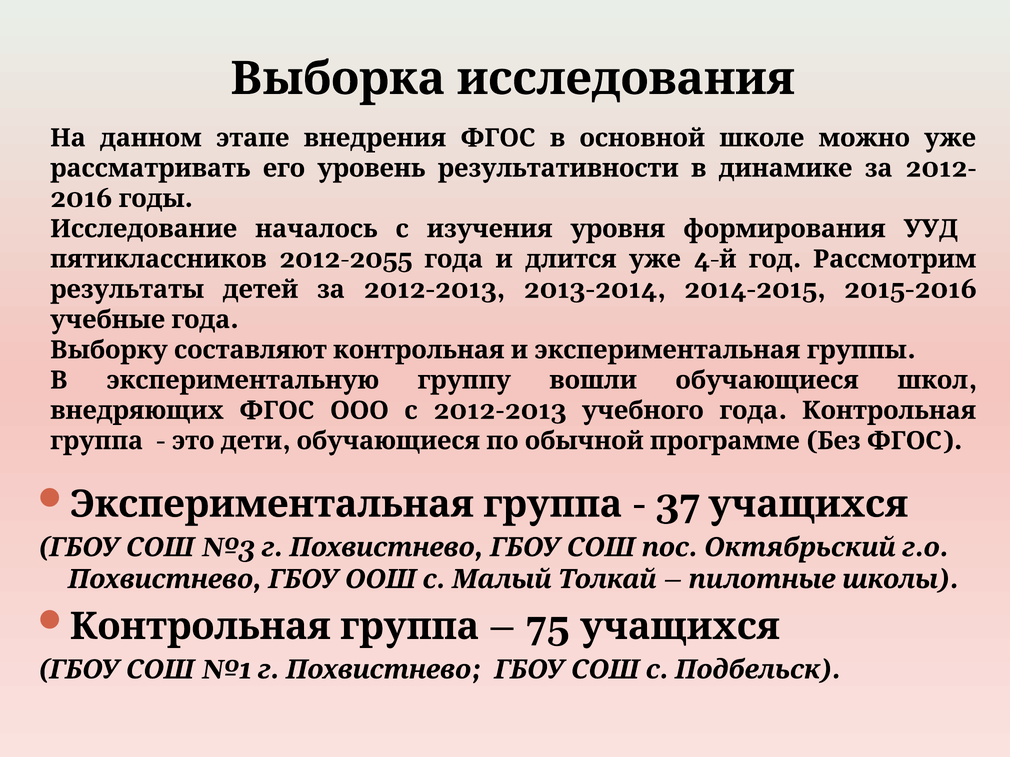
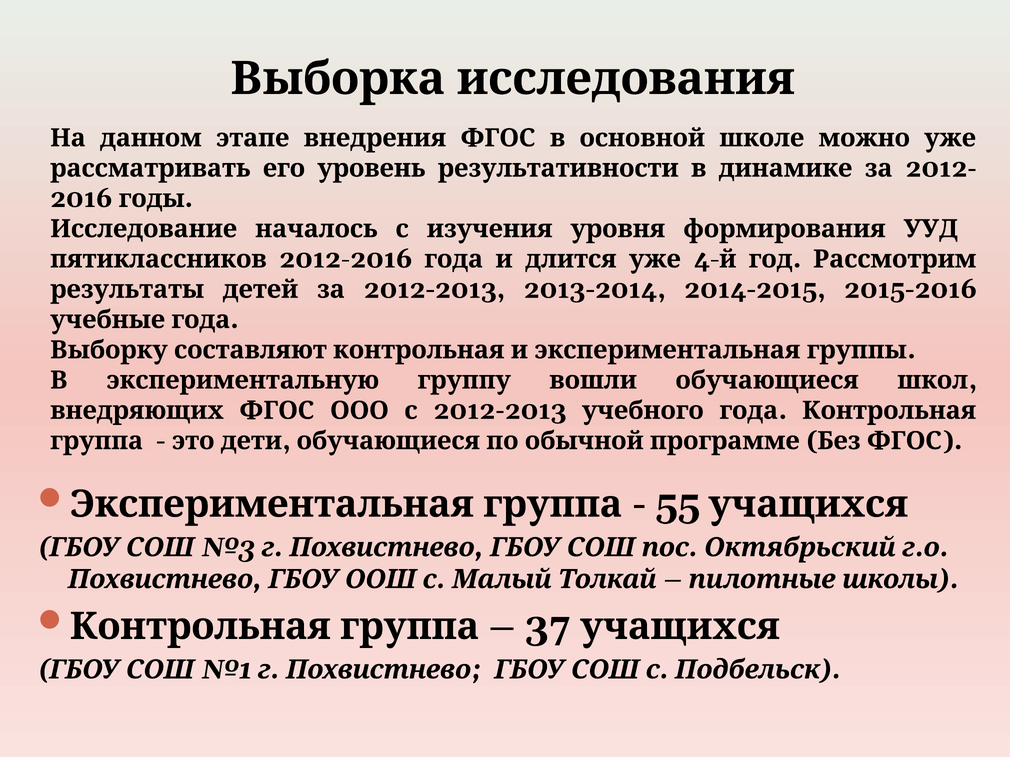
2012-2055: 2012-2055 -> 2012-2016
37: 37 -> 55
75: 75 -> 37
